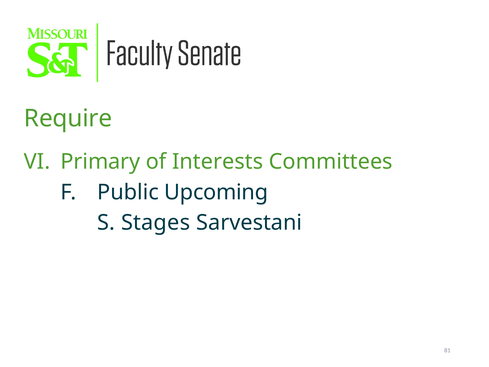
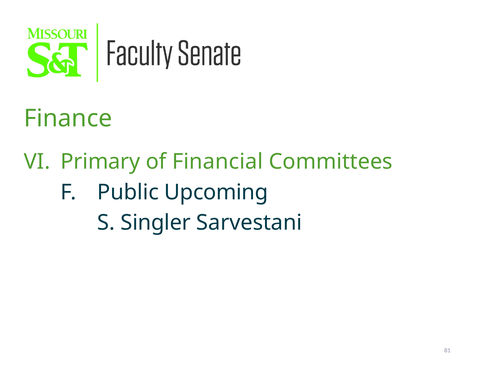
Require: Require -> Finance
Interests: Interests -> Financial
Stages: Stages -> Singler
